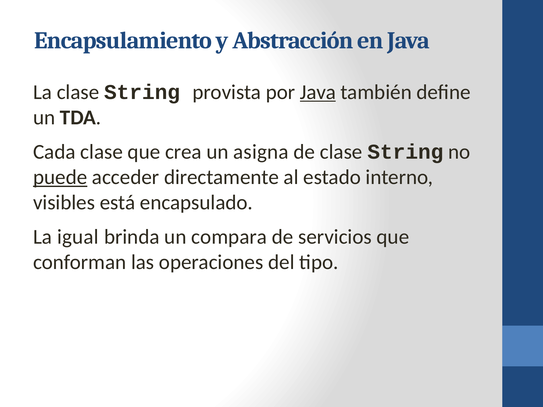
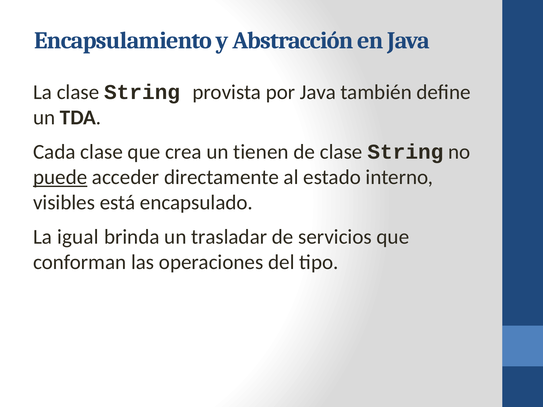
Java at (318, 92) underline: present -> none
asigna: asigna -> tienen
compara: compara -> trasladar
